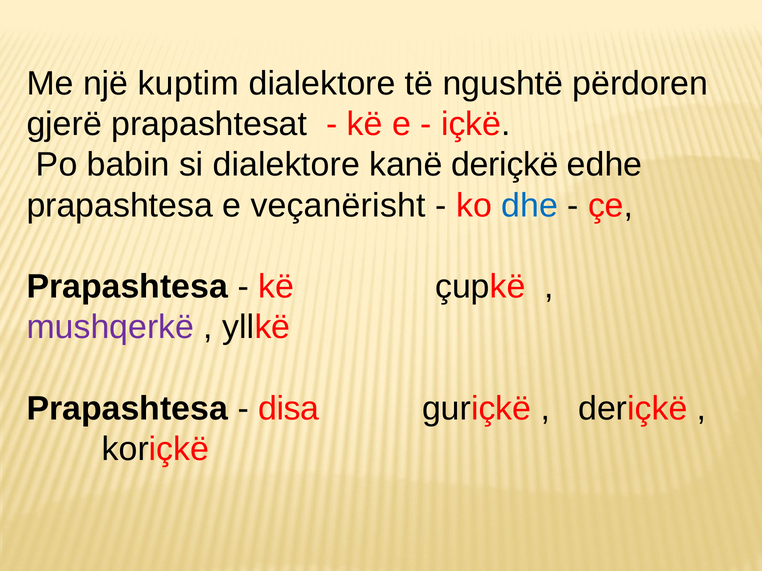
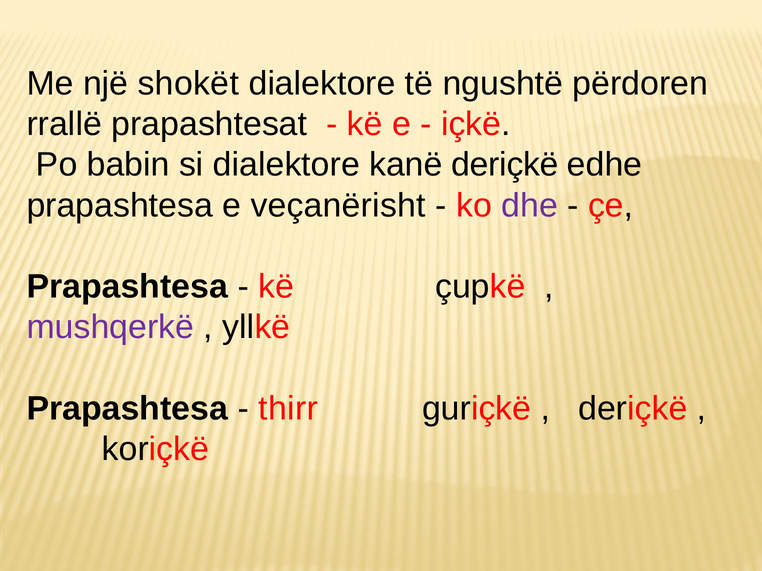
kuptim: kuptim -> shokët
gjerë: gjerë -> rrallë
dhe colour: blue -> purple
disa: disa -> thirr
